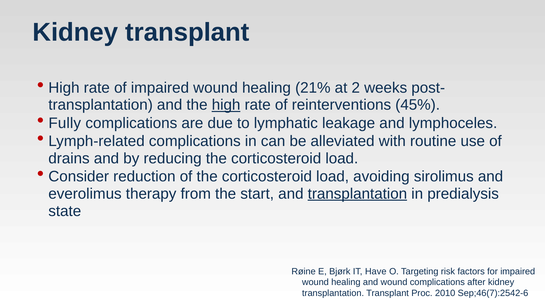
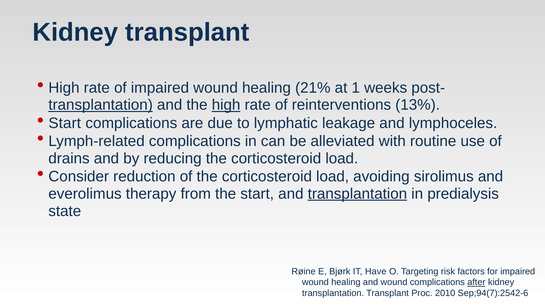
2: 2 -> 1
transplantation at (101, 105) underline: none -> present
45%: 45% -> 13%
Fully at (65, 123): Fully -> Start
after underline: none -> present
Sep;46(7):2542-6: Sep;46(7):2542-6 -> Sep;94(7):2542-6
